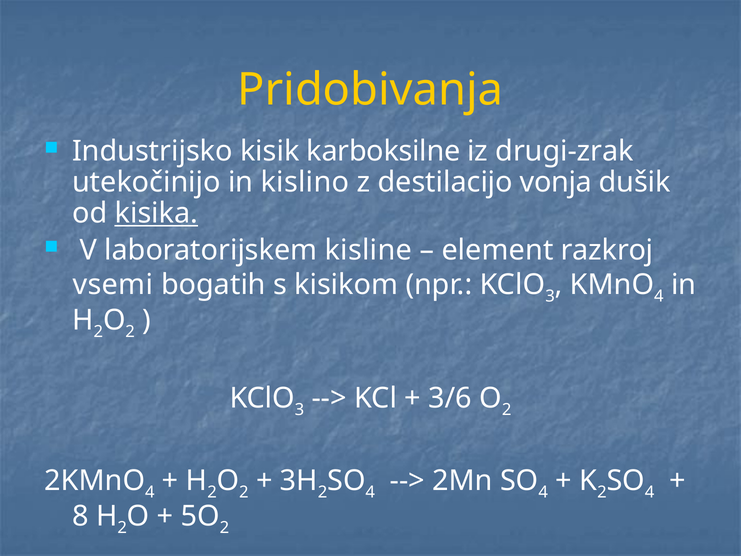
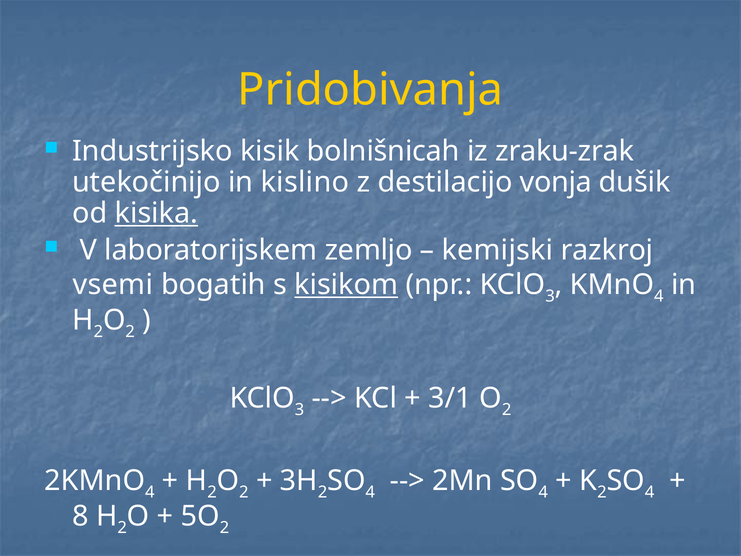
karboksilne: karboksilne -> bolnišnicah
drugi-zrak: drugi-zrak -> zraku-zrak
kisline: kisline -> zemljo
element: element -> kemijski
kisikom underline: none -> present
3/6: 3/6 -> 3/1
